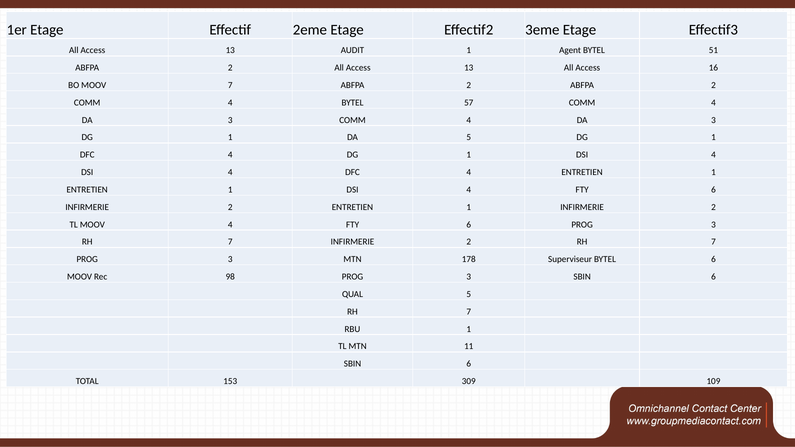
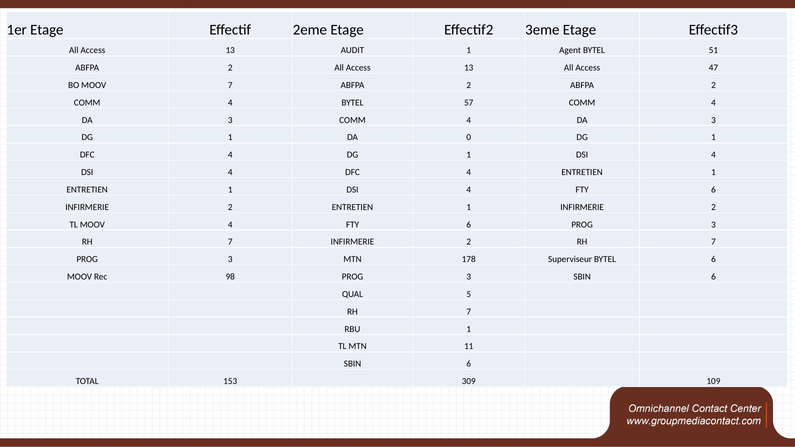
16: 16 -> 47
DA 5: 5 -> 0
